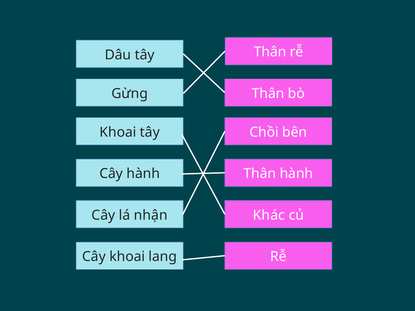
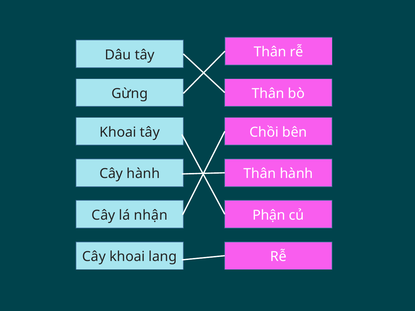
Khác: Khác -> Phận
